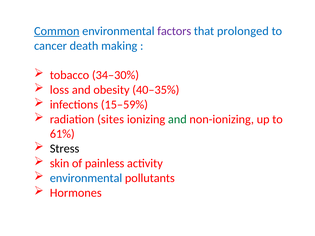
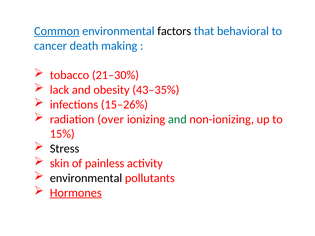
factors colour: purple -> black
prolonged: prolonged -> behavioral
34–30%: 34–30% -> 21–30%
loss: loss -> lack
40–35%: 40–35% -> 43–35%
15–59%: 15–59% -> 15–26%
sites: sites -> over
61%: 61% -> 15%
environmental at (86, 178) colour: blue -> black
Hormones underline: none -> present
